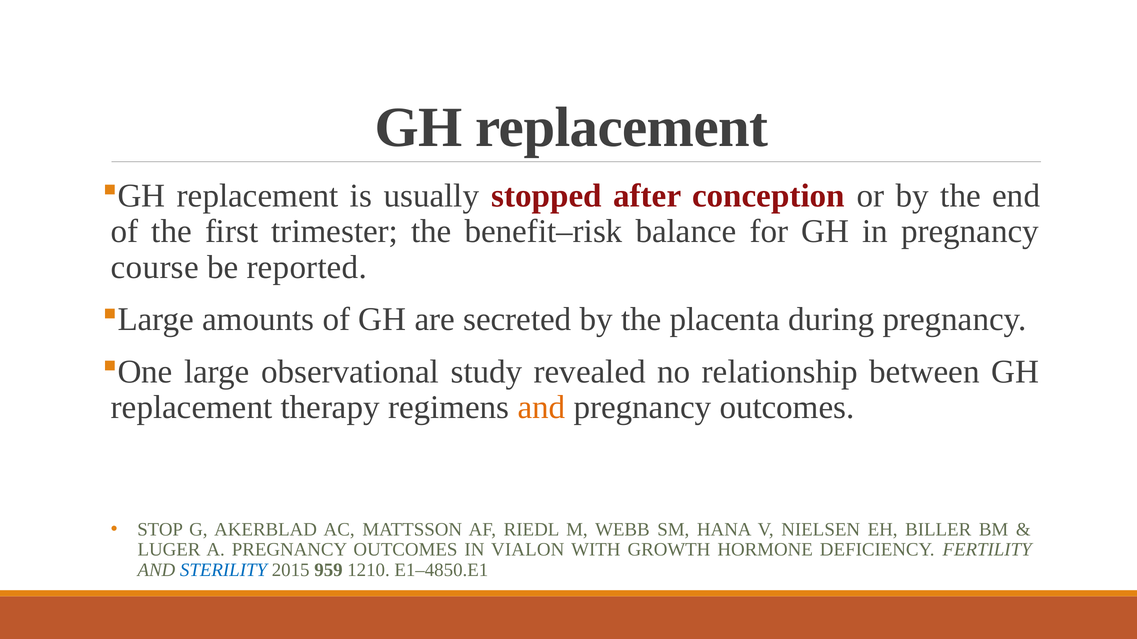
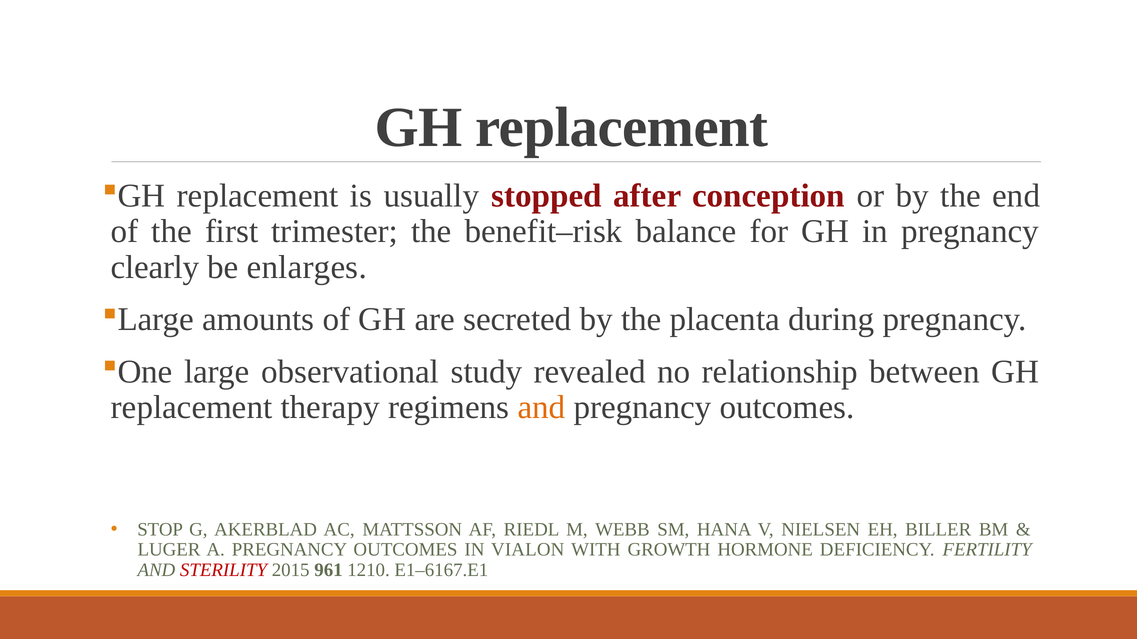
course: course -> clearly
reported: reported -> enlarges
STERILITY colour: blue -> red
959: 959 -> 961
E1–4850.E1: E1–4850.E1 -> E1–6167.E1
